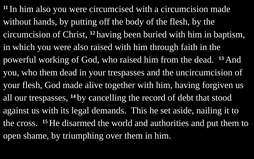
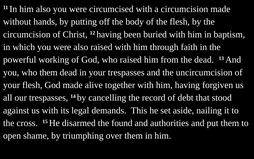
world: world -> found
